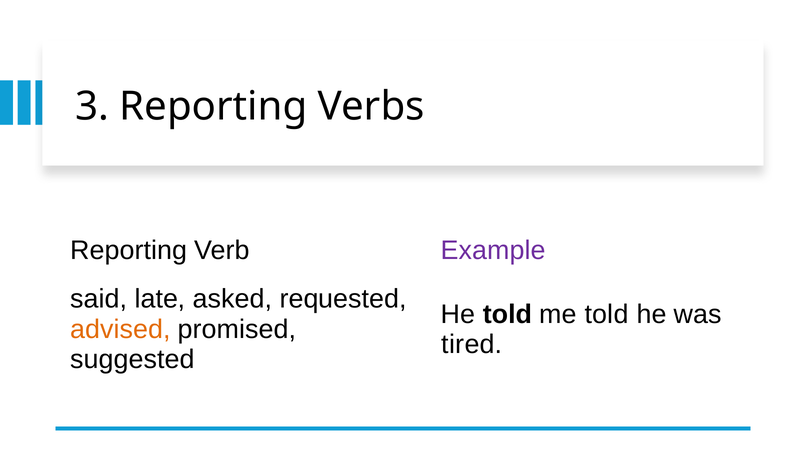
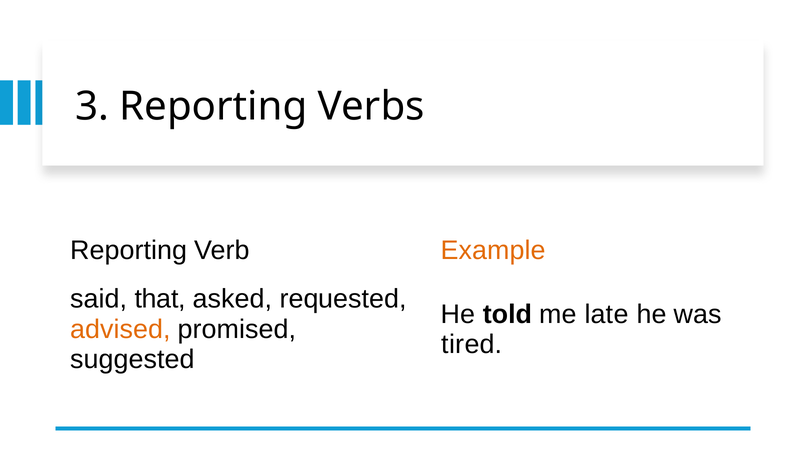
Example colour: purple -> orange
late: late -> that
me told: told -> late
